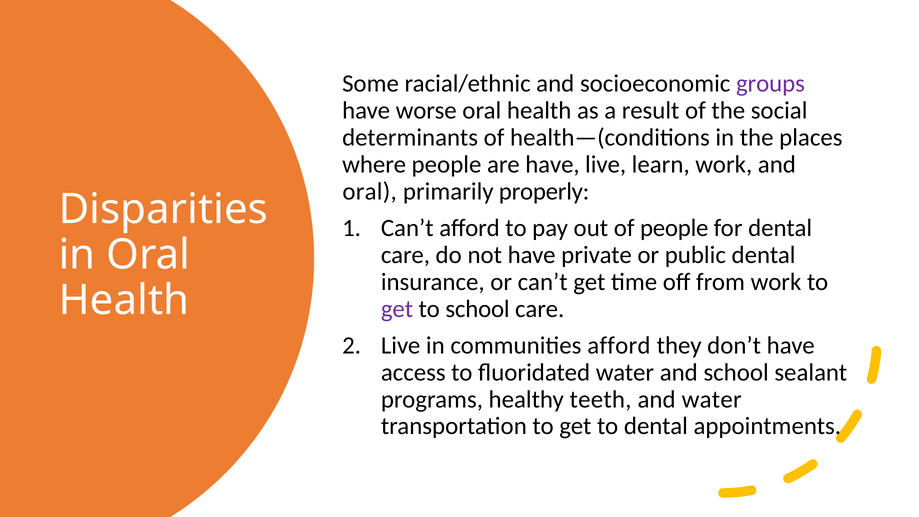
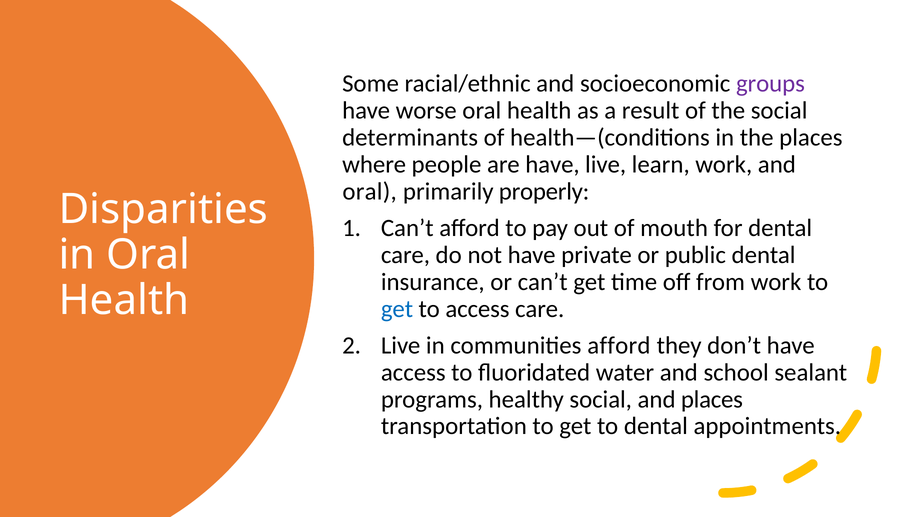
of people: people -> mouth
get at (397, 309) colour: purple -> blue
to school: school -> access
healthy teeth: teeth -> social
and water: water -> places
